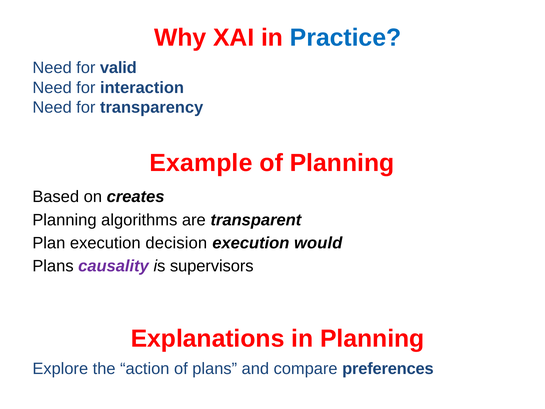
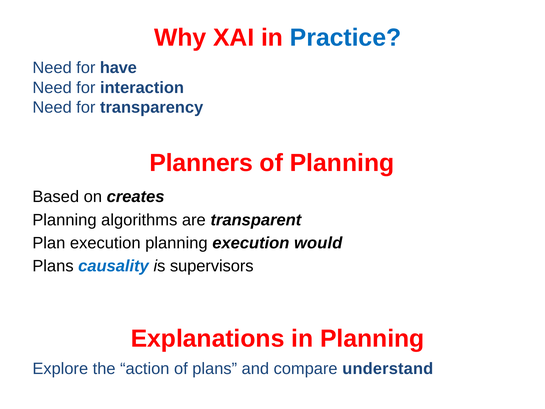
valid: valid -> have
Example: Example -> Planners
execution decision: decision -> planning
causality colour: purple -> blue
preferences: preferences -> understand
